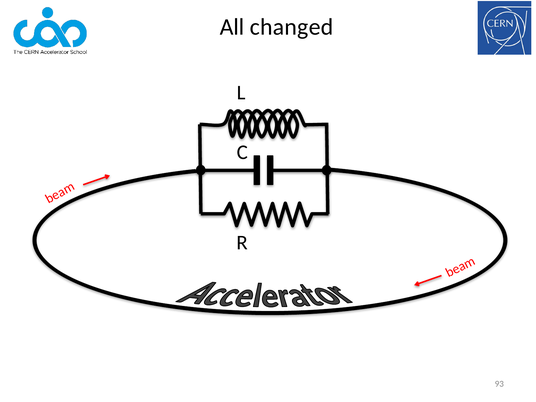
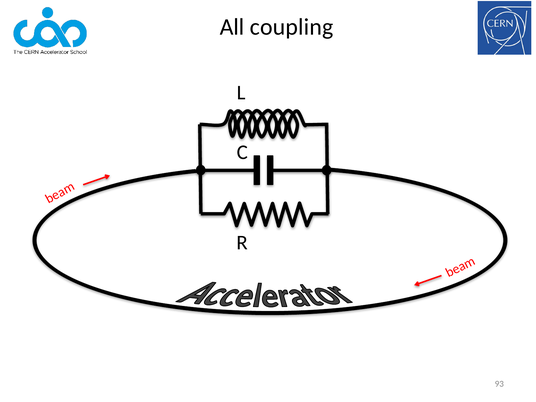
changed: changed -> coupling
